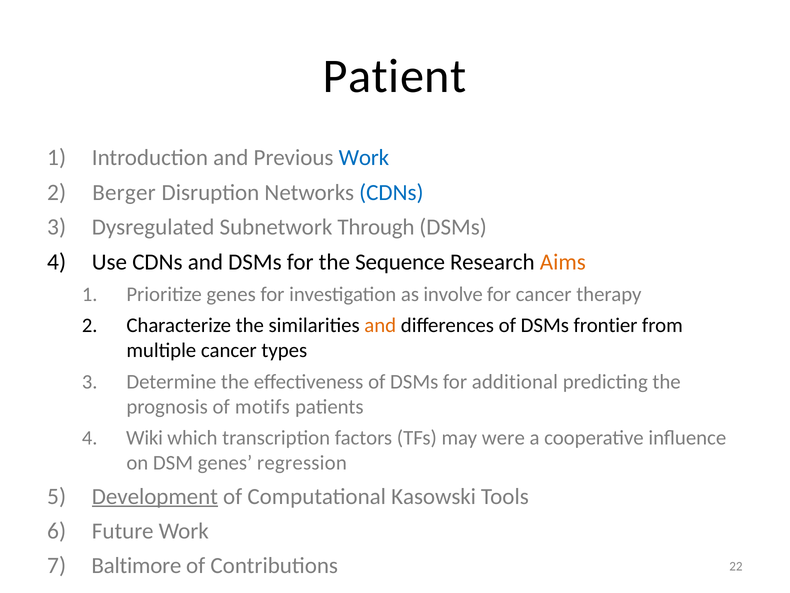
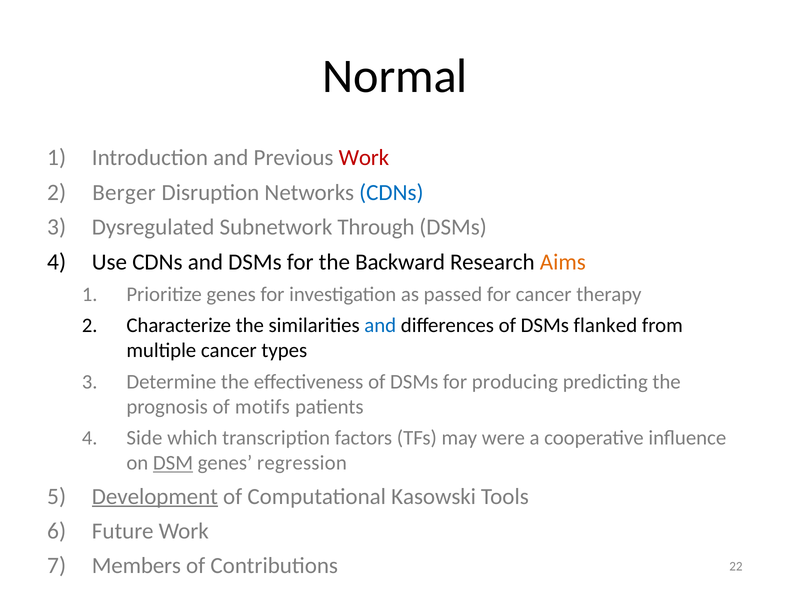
Patient: Patient -> Normal
Work at (364, 158) colour: blue -> red
Sequence: Sequence -> Backward
involve: involve -> passed
and at (380, 325) colour: orange -> blue
frontier: frontier -> flanked
additional: additional -> producing
Wiki: Wiki -> Side
DSM underline: none -> present
Baltimore: Baltimore -> Members
